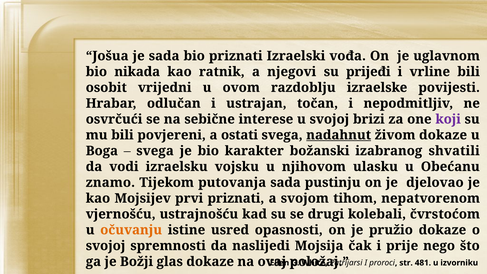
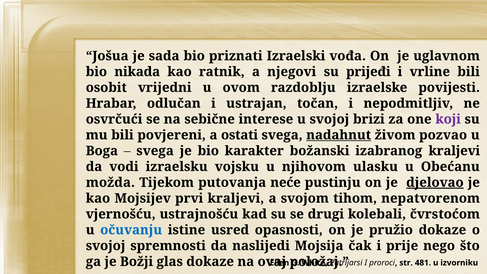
živom dokaze: dokaze -> pozvao
izabranog shvatili: shvatili -> kraljevi
znamo: znamo -> možda
putovanja sada: sada -> neće
djelovao underline: none -> present
prvi priznati: priznati -> kraljevi
očuvanju colour: orange -> blue
